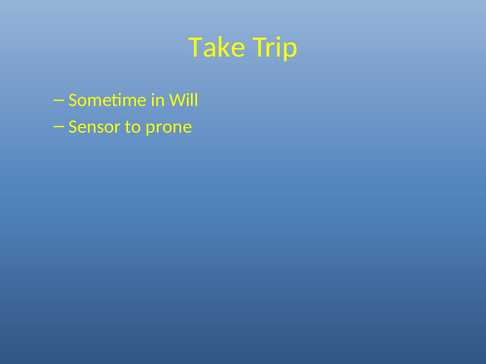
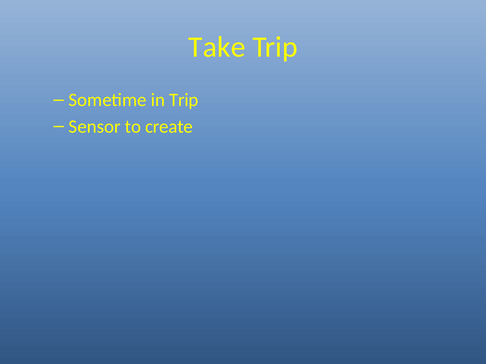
in Will: Will -> Trip
prone: prone -> create
